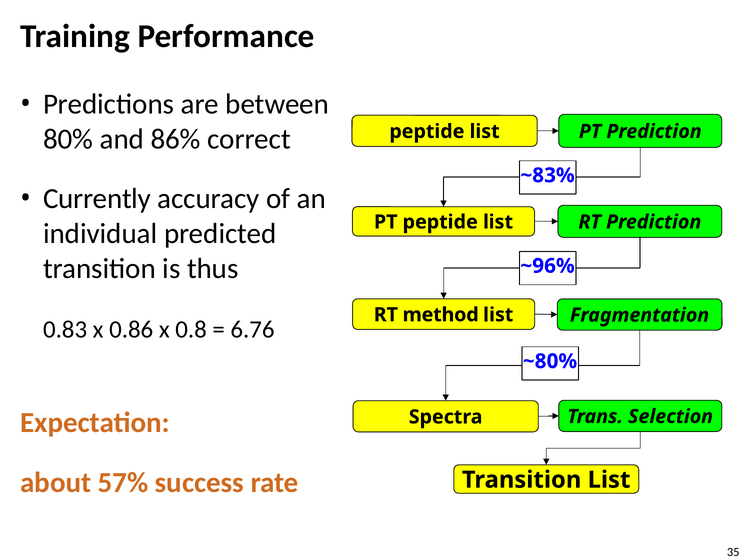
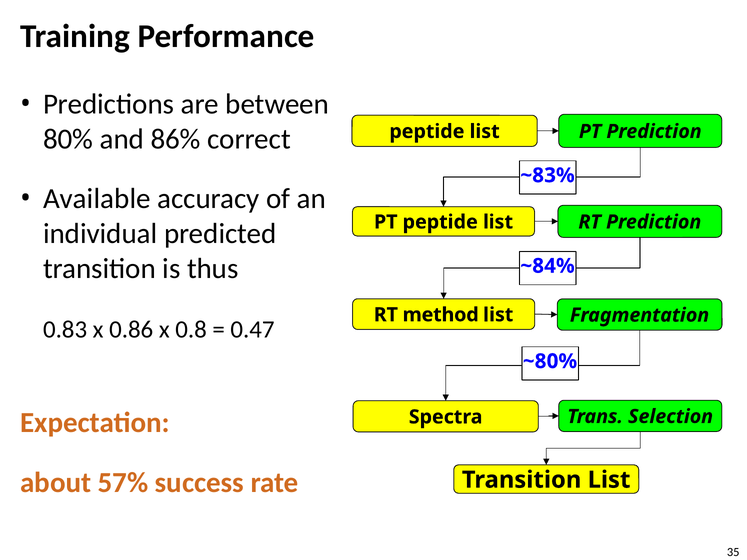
Currently: Currently -> Available
~96%: ~96% -> ~84%
6.76: 6.76 -> 0.47
